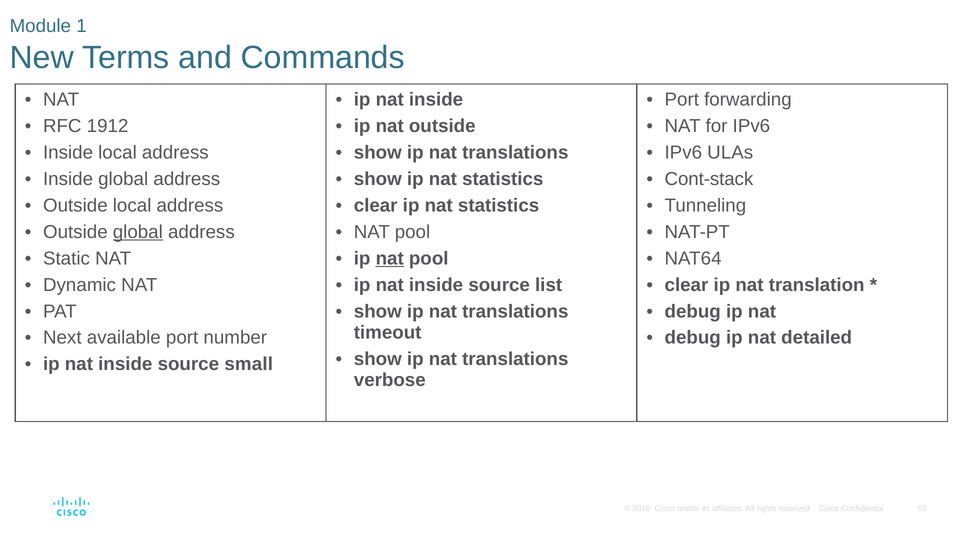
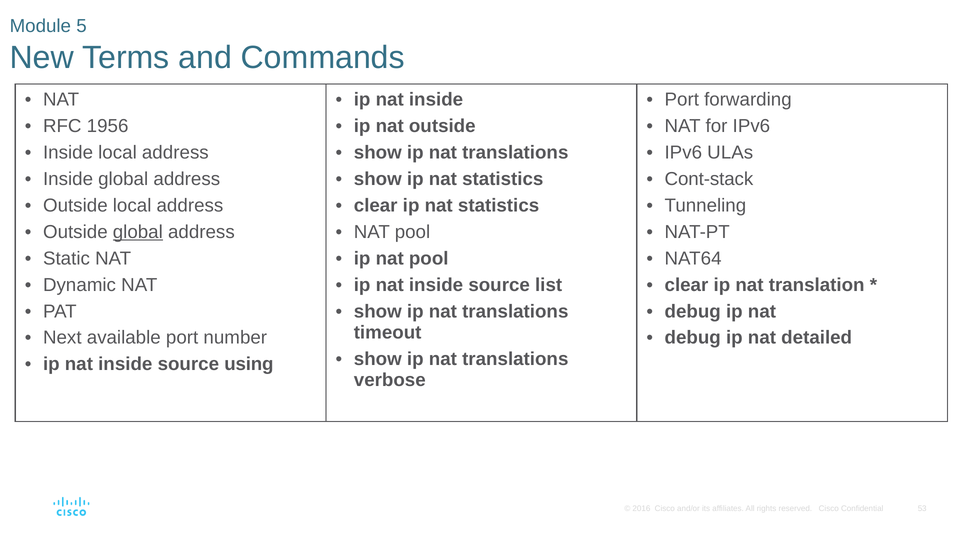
1: 1 -> 5
1912: 1912 -> 1956
nat at (390, 258) underline: present -> none
small: small -> using
